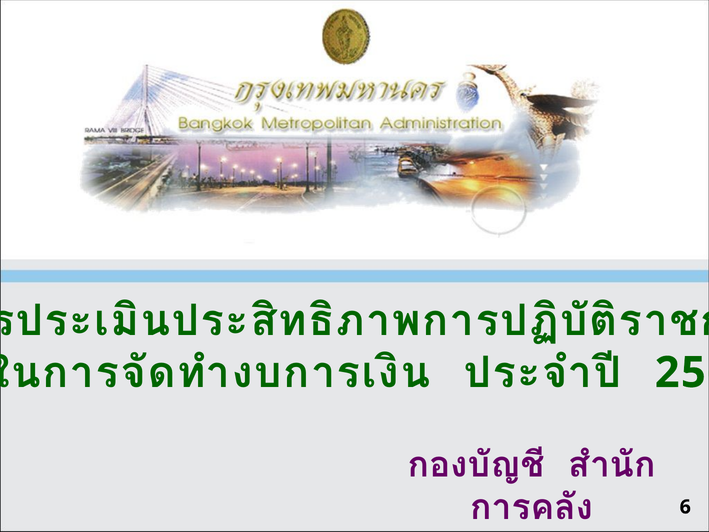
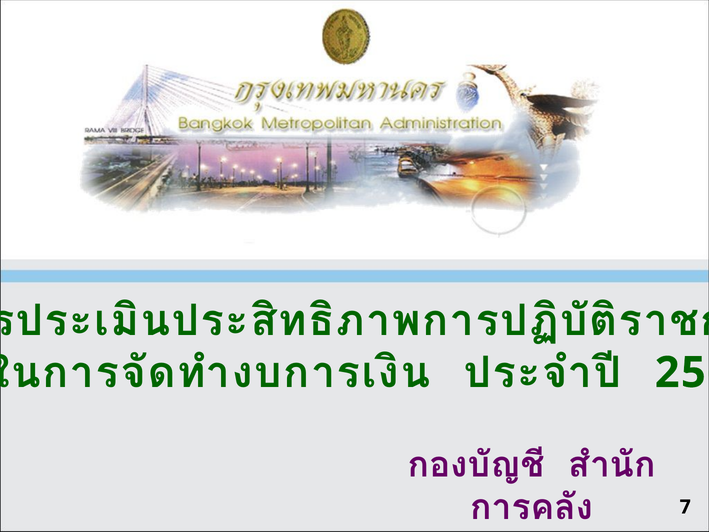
6: 6 -> 7
